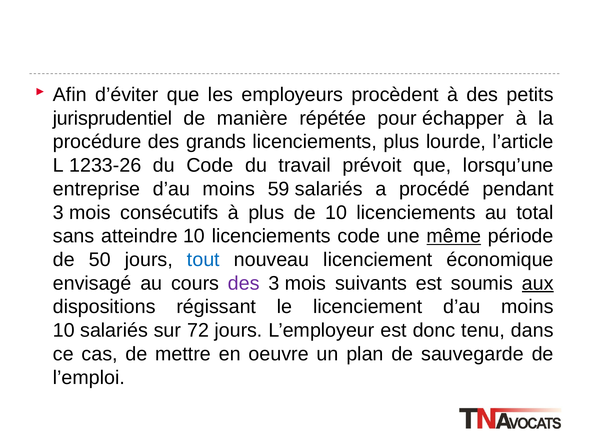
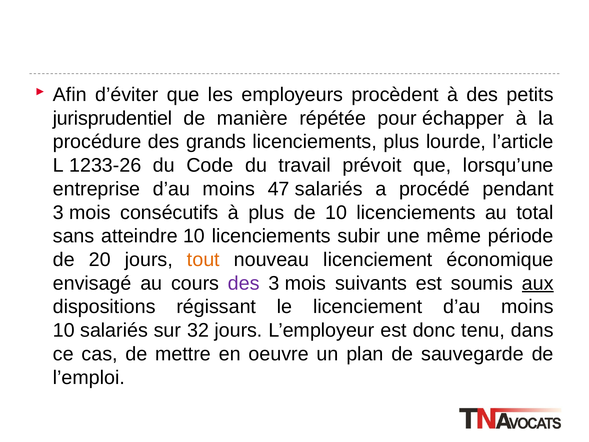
59: 59 -> 47
licenciements code: code -> subir
même underline: present -> none
50: 50 -> 20
tout colour: blue -> orange
72: 72 -> 32
